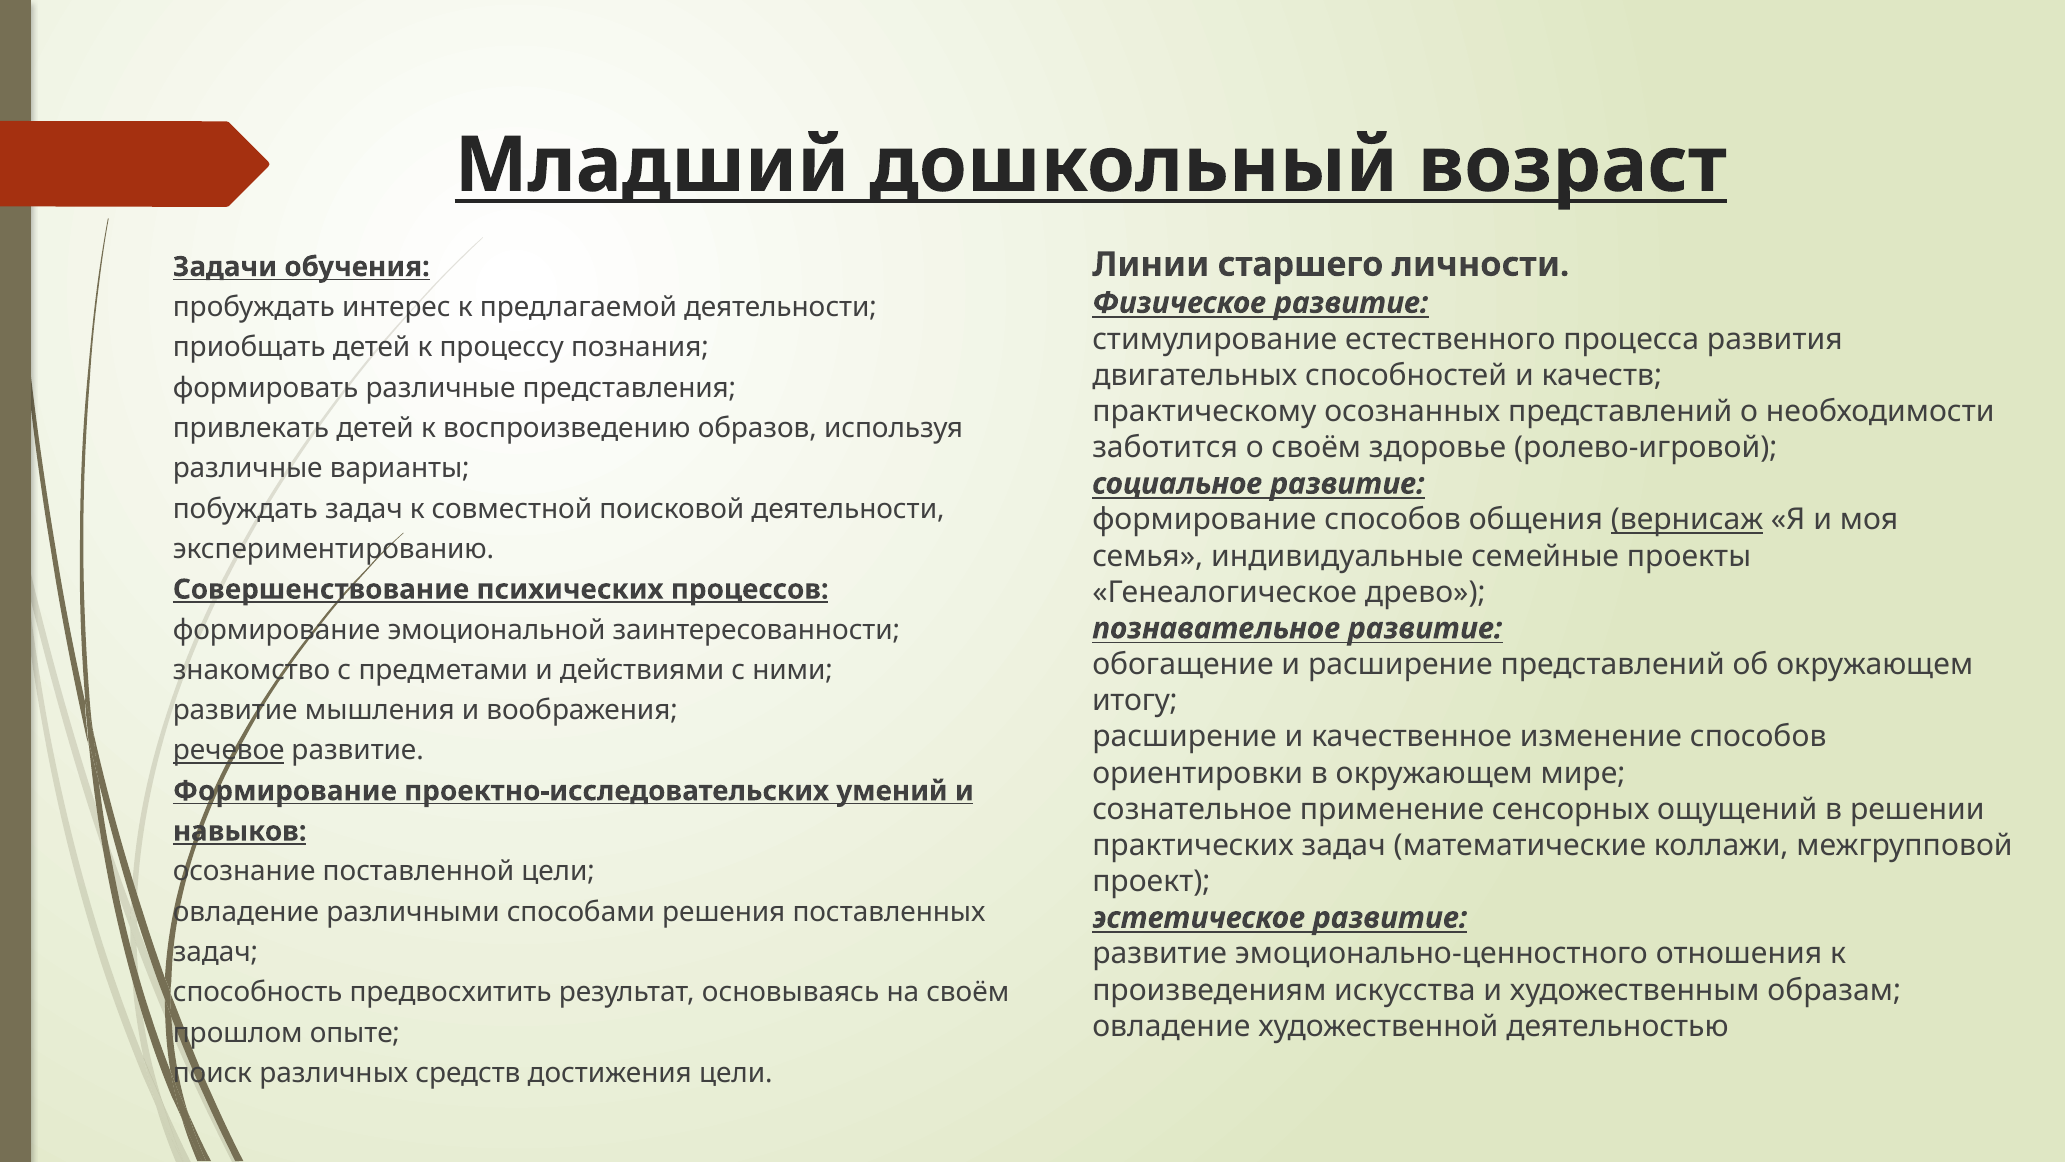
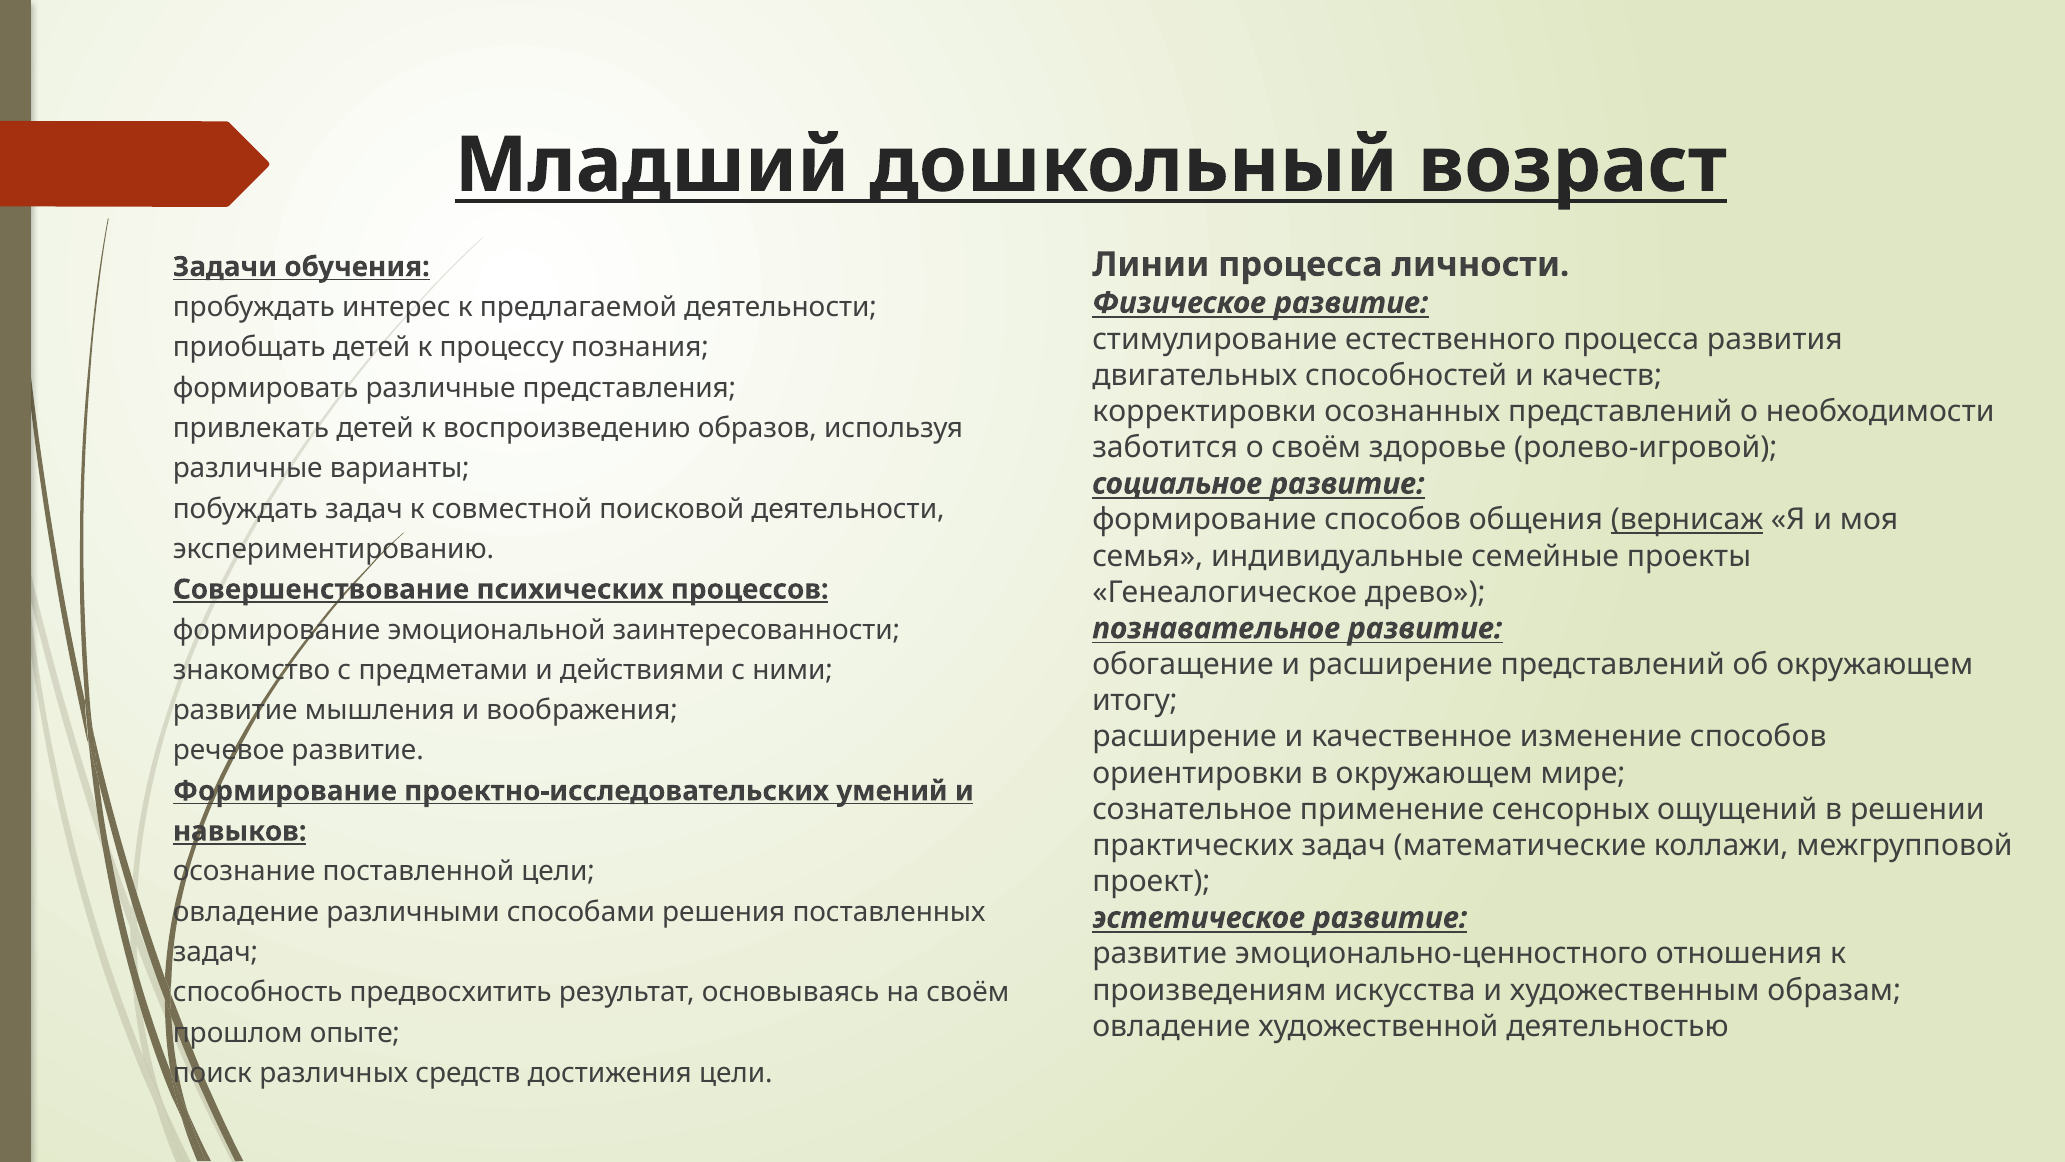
Линии старшего: старшего -> процесса
практическому: практическому -> корректировки
речевое underline: present -> none
